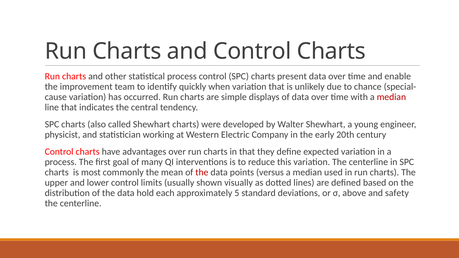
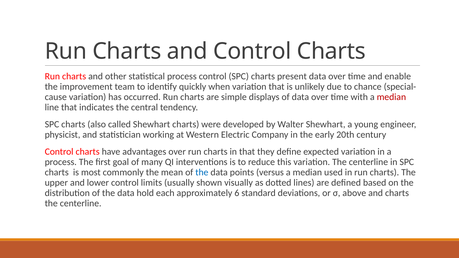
the at (202, 172) colour: red -> blue
5: 5 -> 6
and safety: safety -> charts
